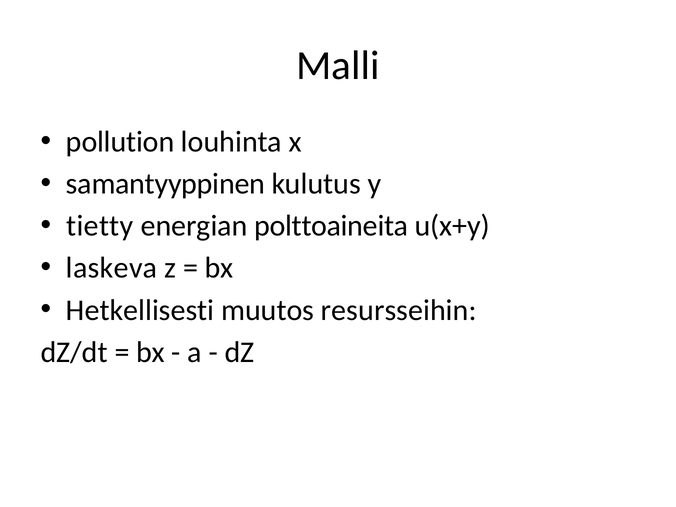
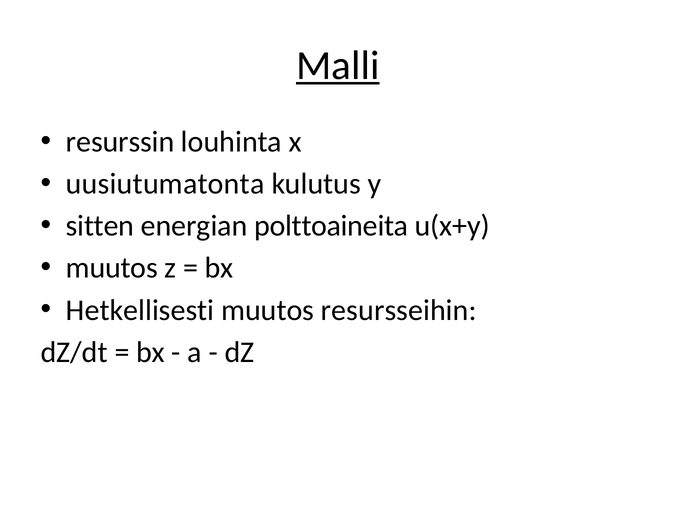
Malli underline: none -> present
pollution: pollution -> resurssin
samantyyppinen: samantyyppinen -> uusiutumatonta
tietty: tietty -> sitten
laskeva at (112, 268): laskeva -> muutos
